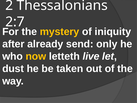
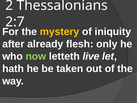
send: send -> flesh
now colour: yellow -> light green
dust: dust -> hath
